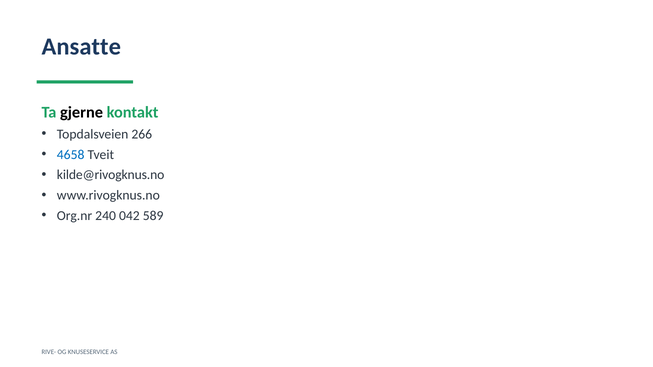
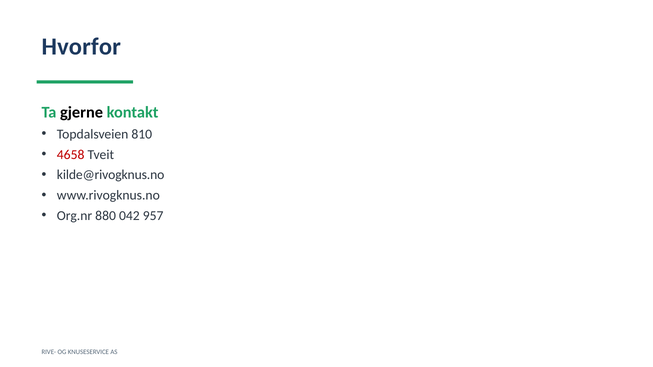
Ansatte: Ansatte -> Hvorfor
266: 266 -> 810
4658 colour: blue -> red
240: 240 -> 880
589: 589 -> 957
